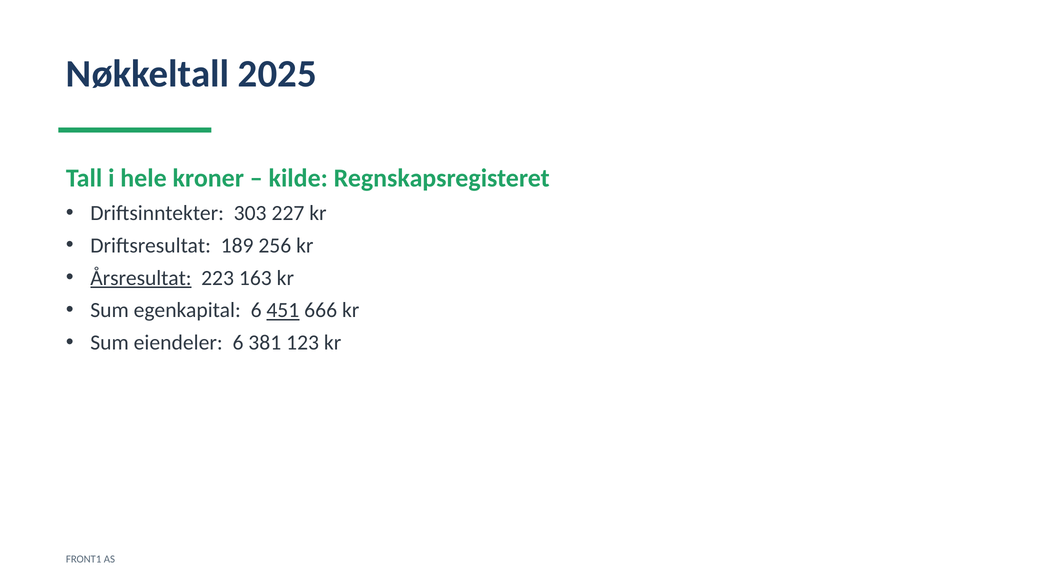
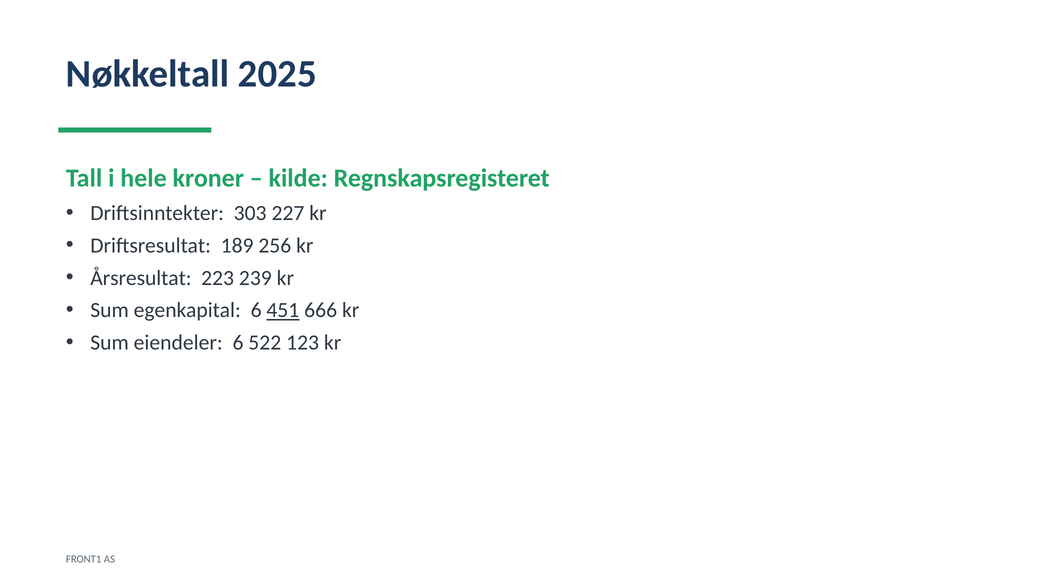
Årsresultat underline: present -> none
163: 163 -> 239
381: 381 -> 522
